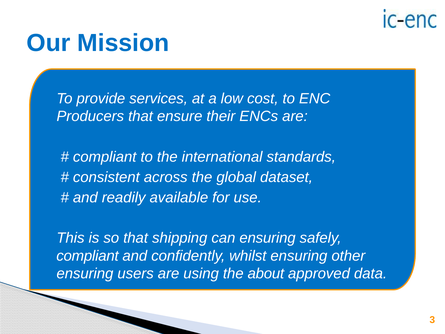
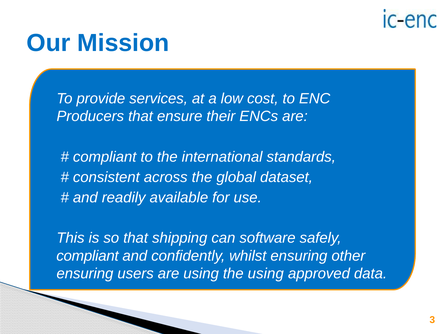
can ensuring: ensuring -> software
the about: about -> using
